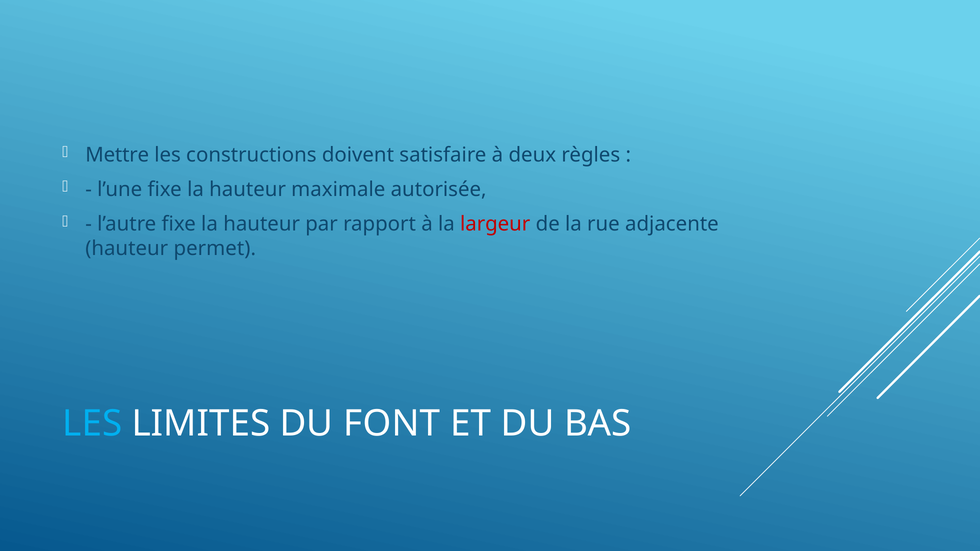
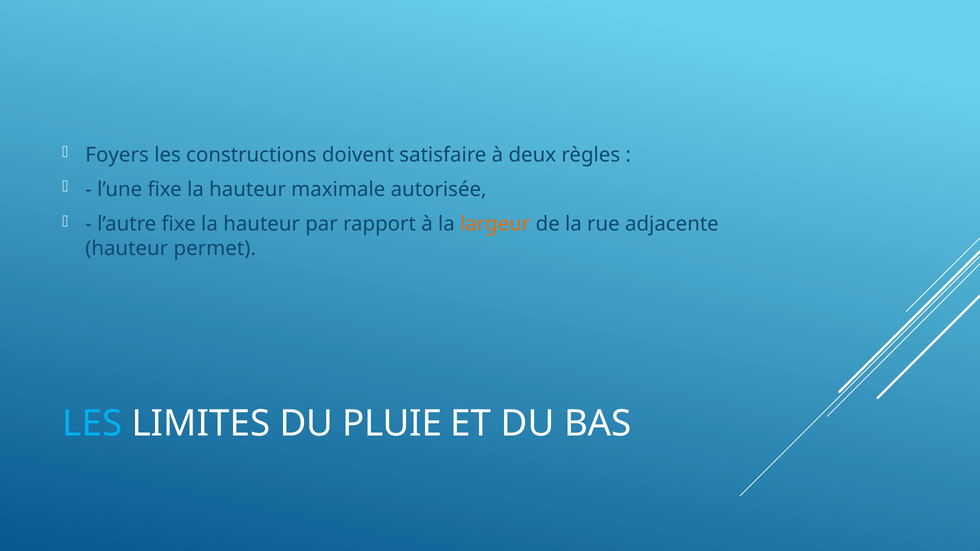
Mettre: Mettre -> Foyers
largeur colour: red -> orange
FONT: FONT -> PLUIE
